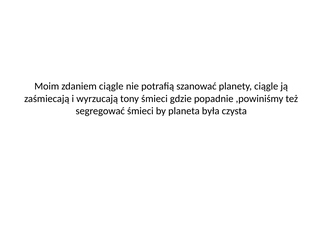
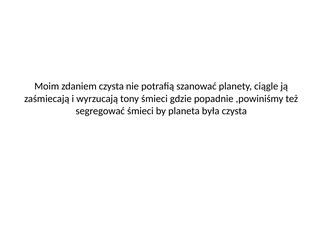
zdaniem ciągle: ciągle -> czysta
